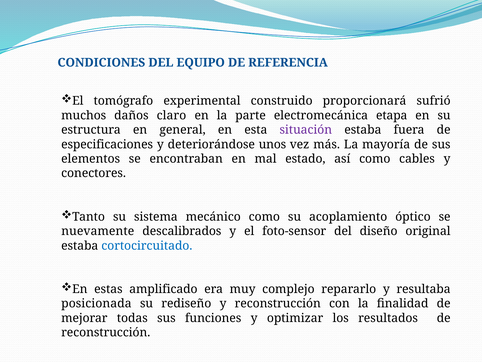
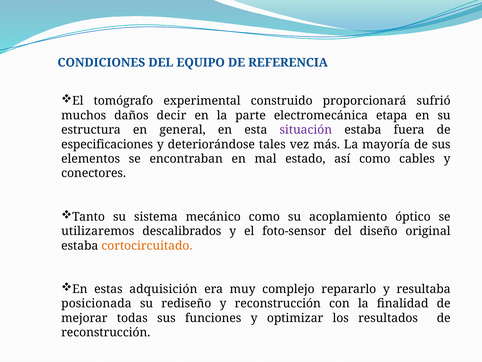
claro: claro -> decir
unos: unos -> tales
nuevamente: nuevamente -> utilizaremos
cortocircuitado colour: blue -> orange
amplificado: amplificado -> adquisición
